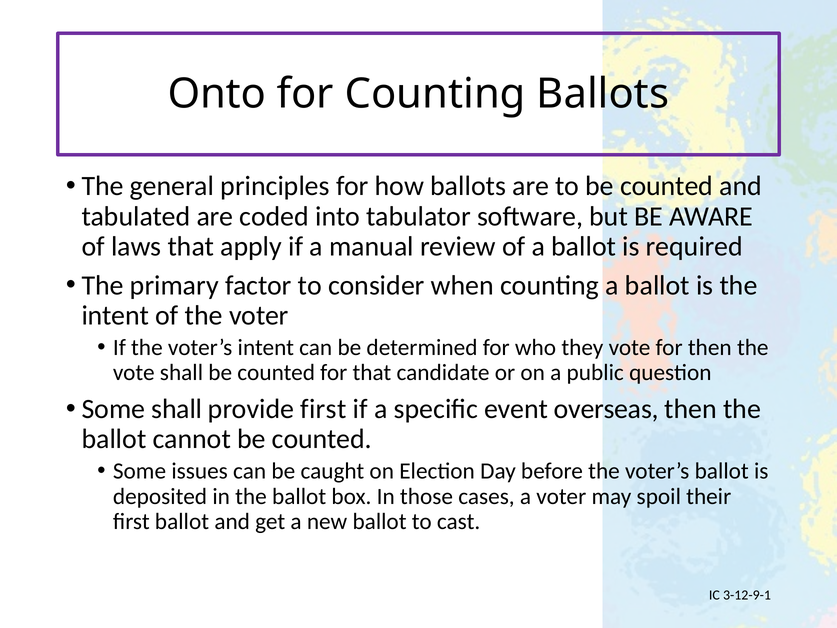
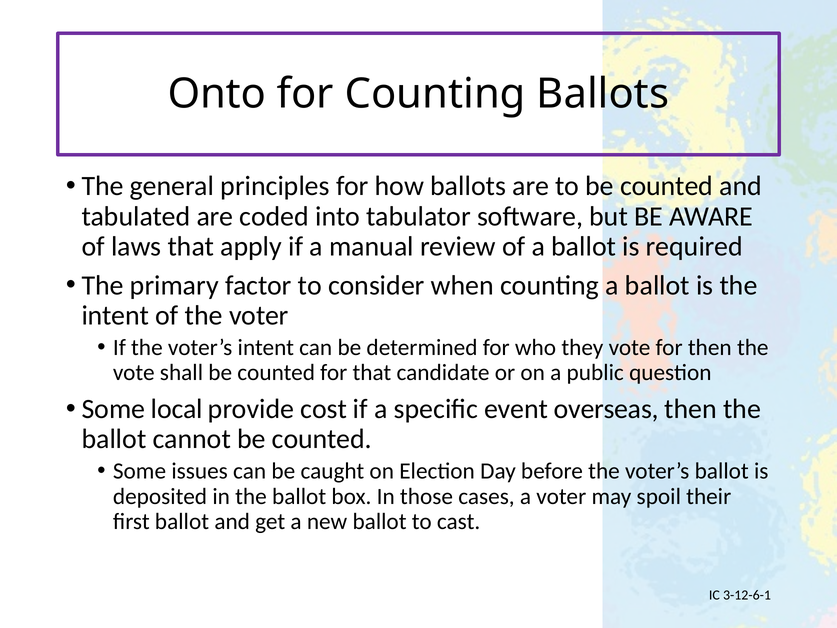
Some shall: shall -> local
provide first: first -> cost
3-12-9-1: 3-12-9-1 -> 3-12-6-1
